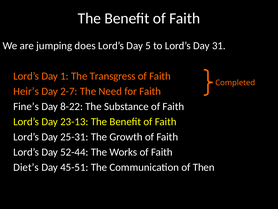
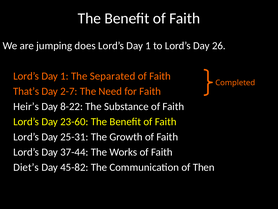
5 at (148, 46): 5 -> 1
31: 31 -> 26
Transgress: Transgress -> Separated
Heir’s: Heir’s -> That’s
Fine’s: Fine’s -> Heir’s
23-13: 23-13 -> 23-60
52-44: 52-44 -> 37-44
45-51: 45-51 -> 45-82
